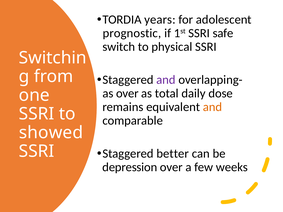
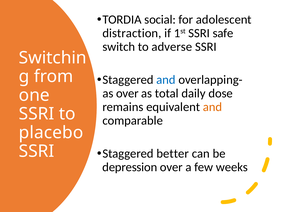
years: years -> social
prognostic: prognostic -> distraction
physical: physical -> adverse
and at (166, 80) colour: purple -> blue
showed: showed -> placebo
